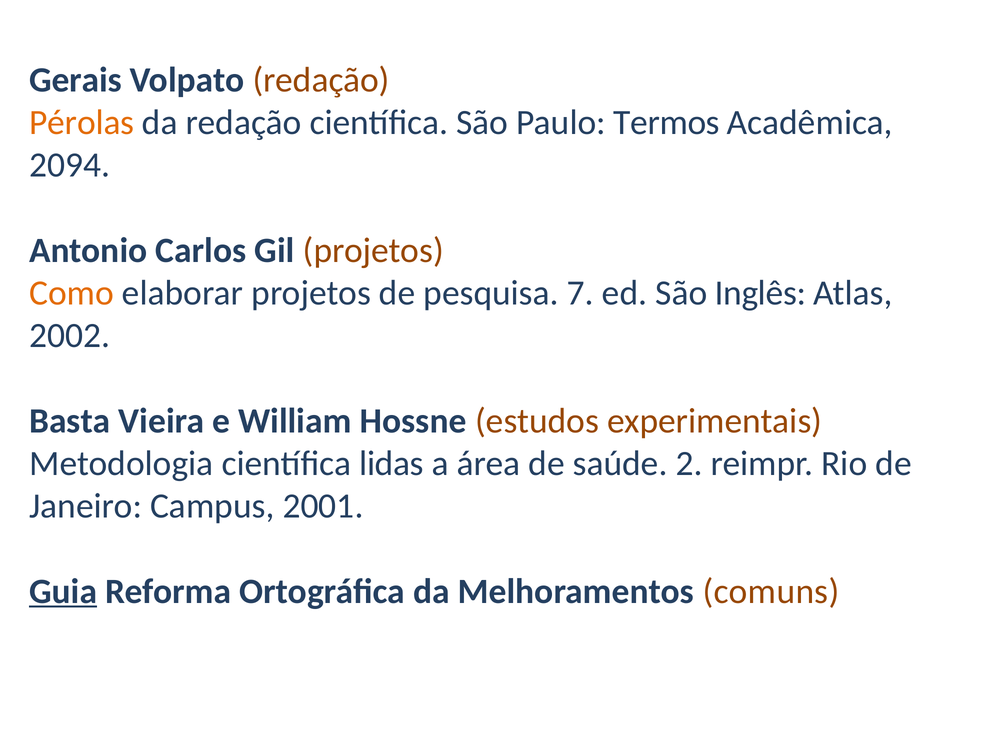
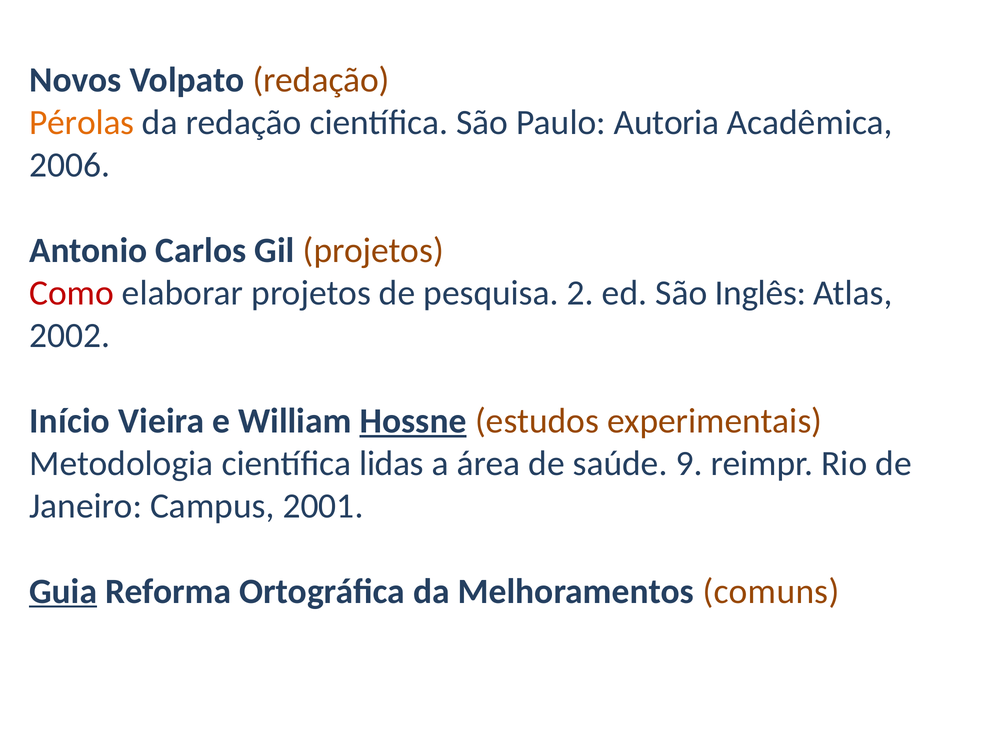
Gerais: Gerais -> Novos
Termos: Termos -> Autoria
2094: 2094 -> 2006
Como colour: orange -> red
7: 7 -> 2
Basta: Basta -> Início
Hossne underline: none -> present
2: 2 -> 9
